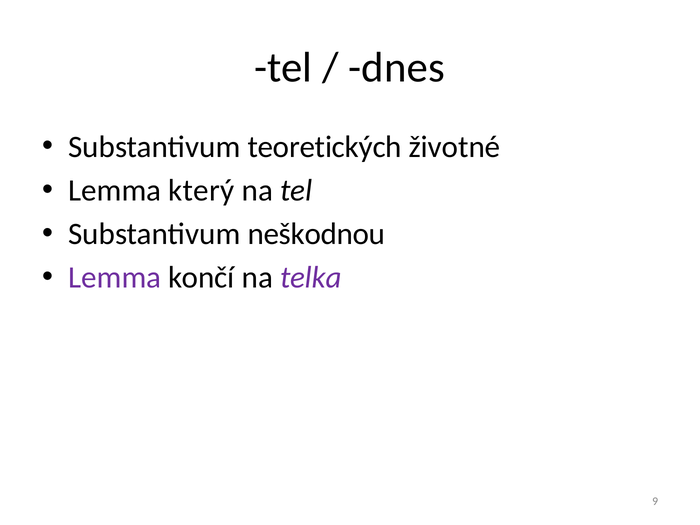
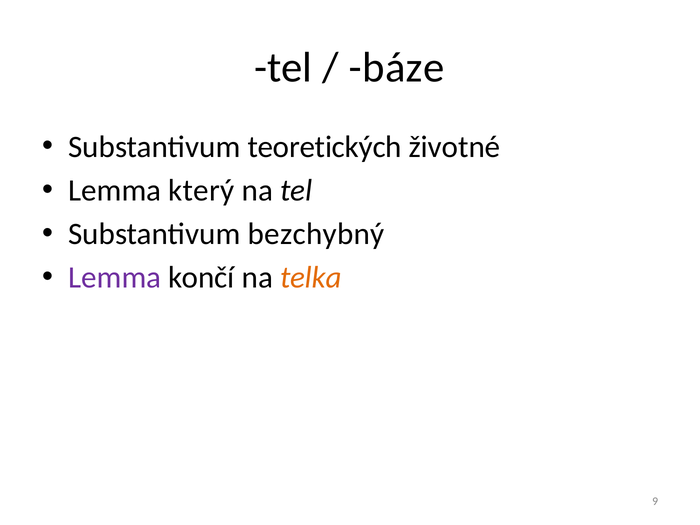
dnes: dnes -> báze
neškodnou: neškodnou -> bezchybný
telka colour: purple -> orange
